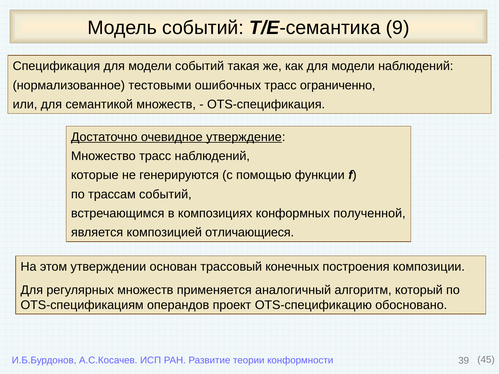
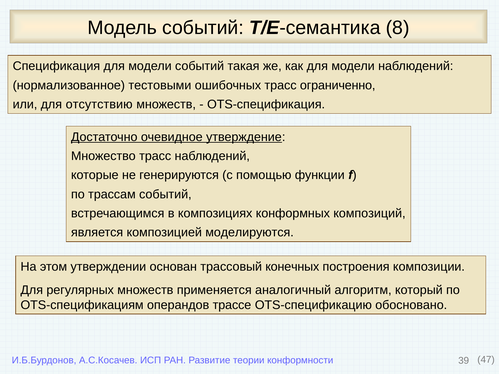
9: 9 -> 8
семантикой: семантикой -> отсутствию
полученной: полученной -> композиций
отличающиеся: отличающиеся -> моделируются
проект: проект -> трассе
45: 45 -> 47
